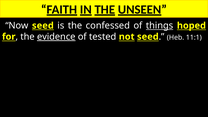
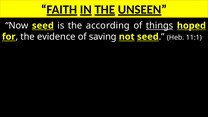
confessed: confessed -> according
evidence underline: present -> none
tested: tested -> saving
